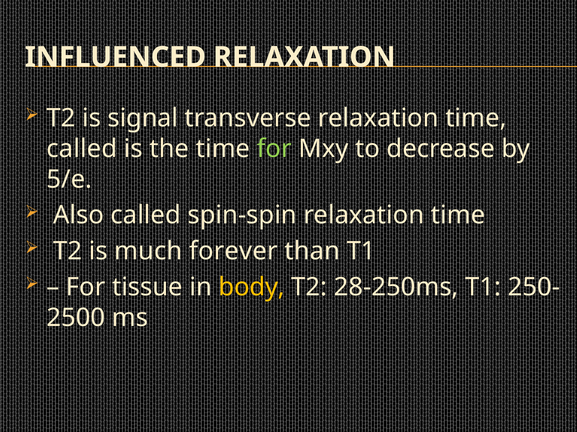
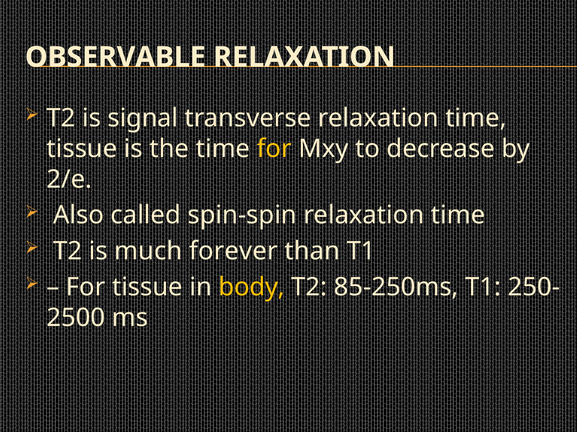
INFLUENCED: INFLUENCED -> OBSERVABLE
called at (82, 149): called -> tissue
for at (274, 149) colour: light green -> yellow
5/e: 5/e -> 2/e
28-250ms: 28-250ms -> 85-250ms
